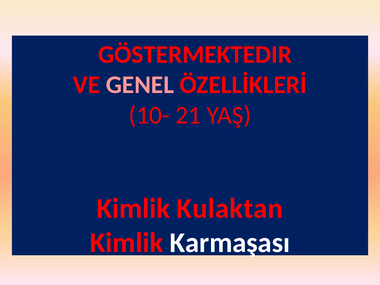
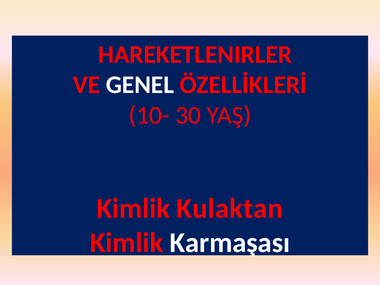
GÖSTERMEKTEDIR: GÖSTERMEKTEDIR -> HAREKETLENIRLER
GENEL colour: pink -> white
21: 21 -> 30
